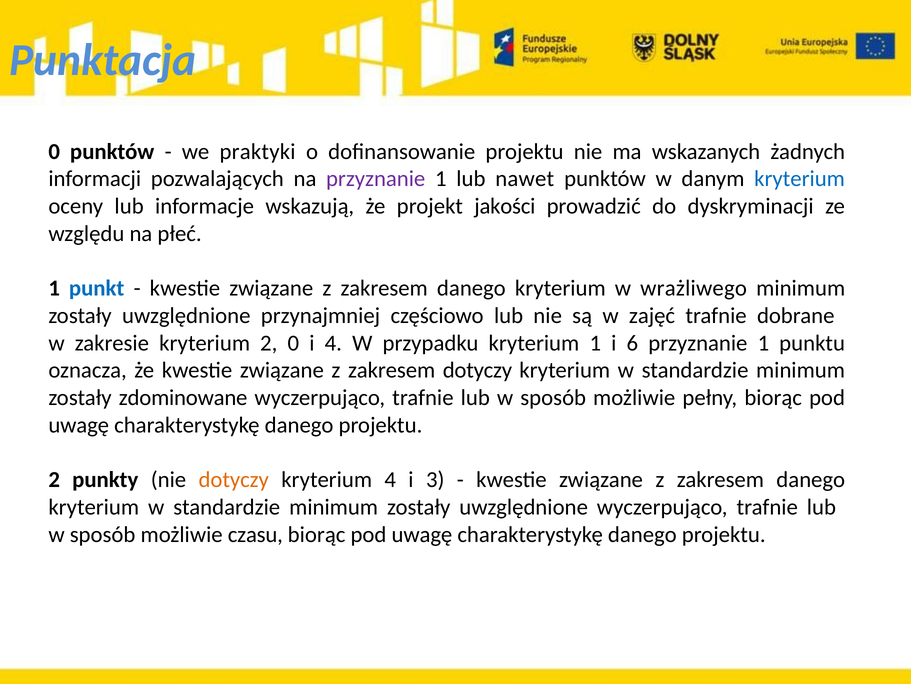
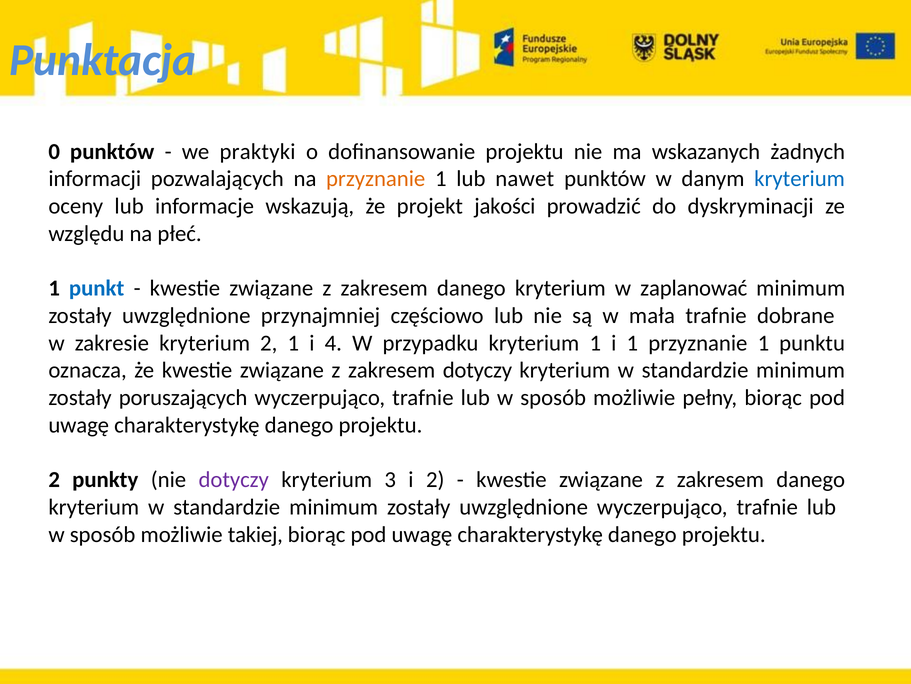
przyznanie at (376, 179) colour: purple -> orange
wrażliwego: wrażliwego -> zaplanować
zajęć: zajęć -> mała
2 0: 0 -> 1
i 6: 6 -> 1
zdominowane: zdominowane -> poruszających
dotyczy at (234, 479) colour: orange -> purple
kryterium 4: 4 -> 3
i 3: 3 -> 2
czasu: czasu -> takiej
